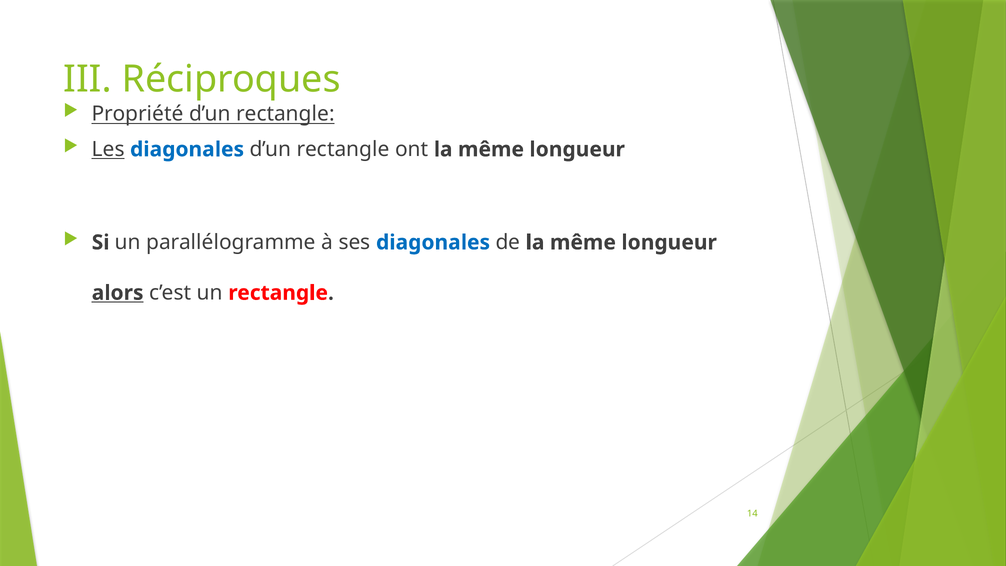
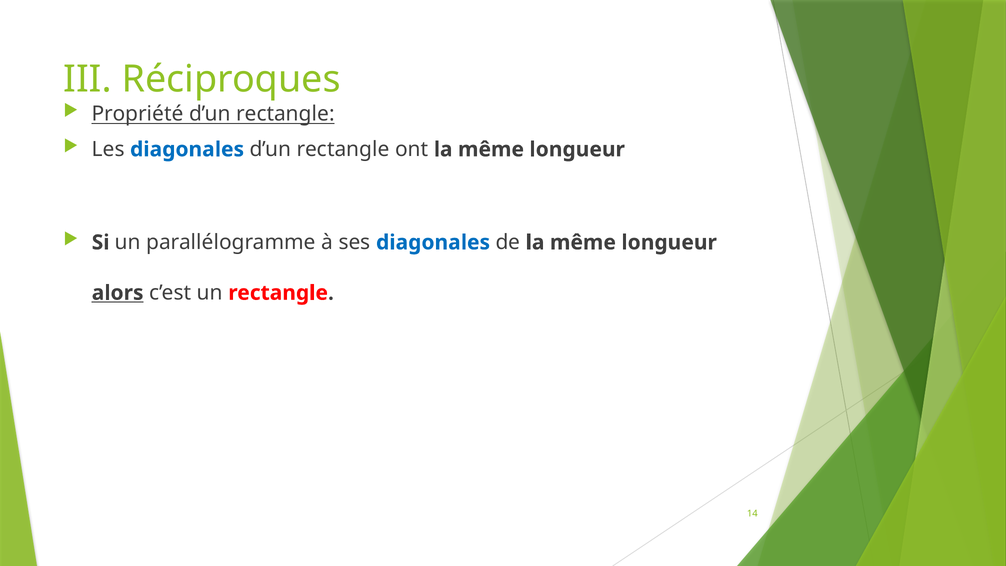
Les underline: present -> none
